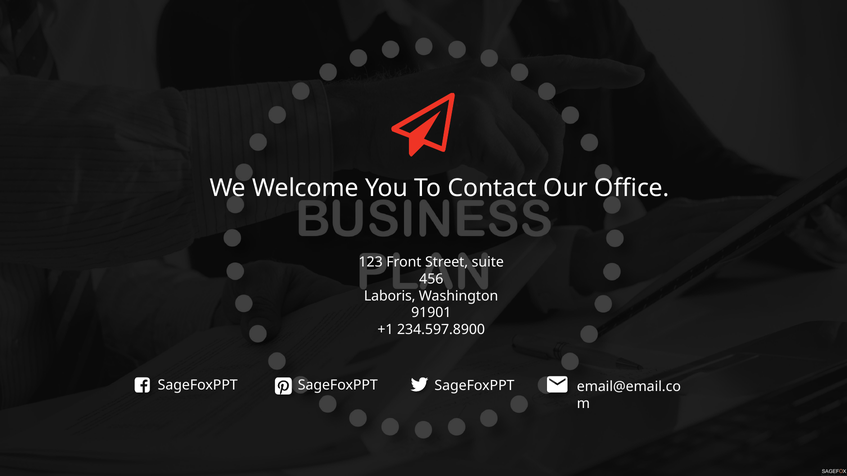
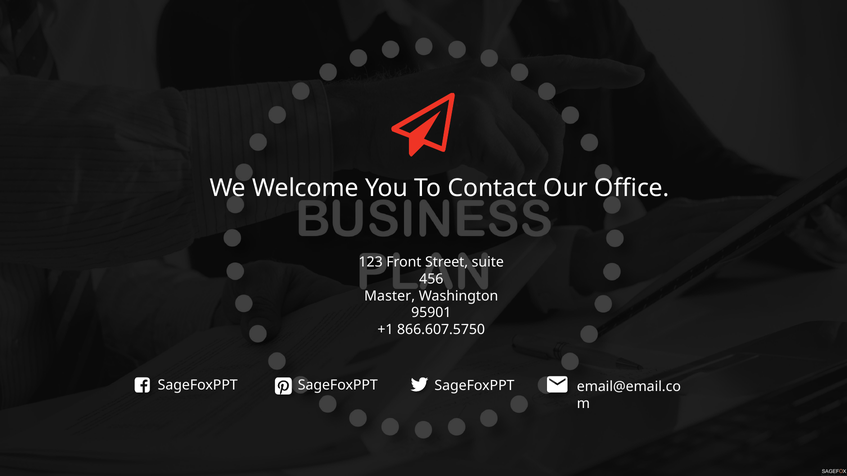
Laboris: Laboris -> Master
91901: 91901 -> 95901
234.597.8900: 234.597.8900 -> 866.607.5750
